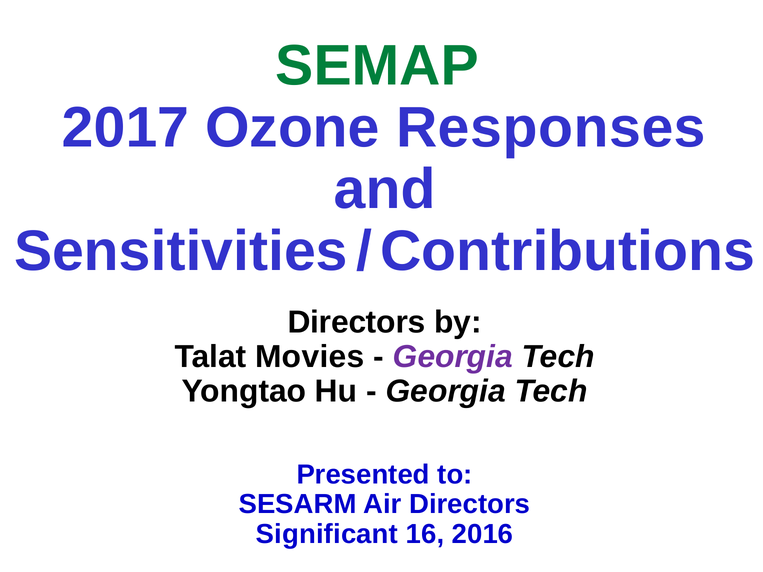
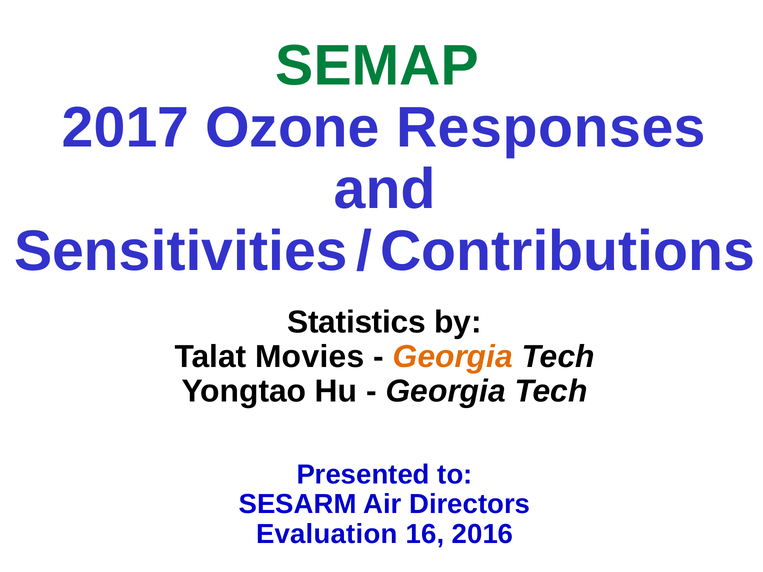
Directors at (356, 323): Directors -> Statistics
Georgia at (453, 357) colour: purple -> orange
Significant: Significant -> Evaluation
